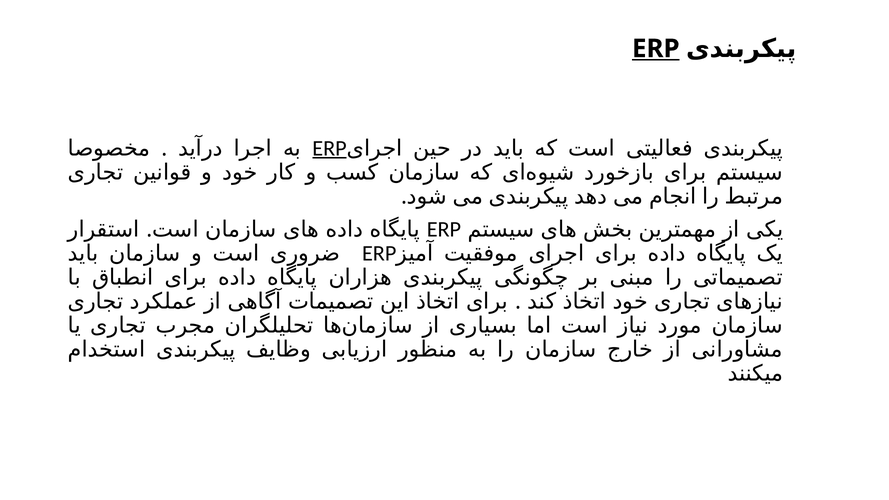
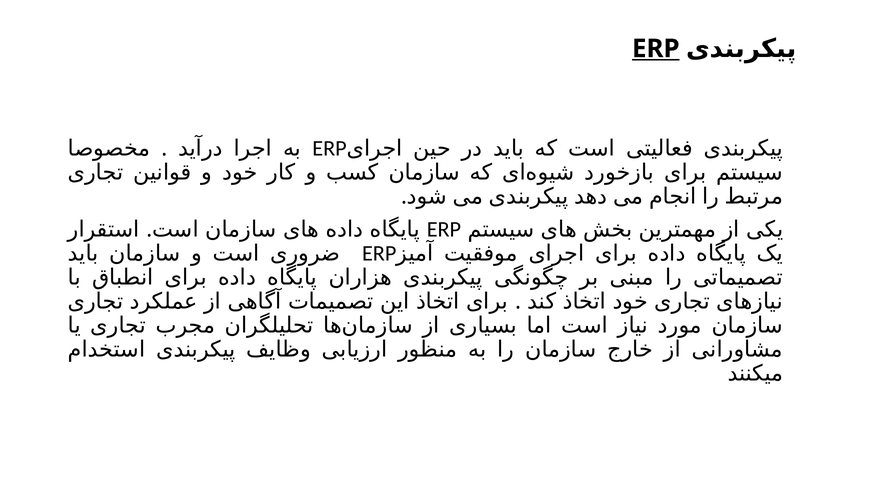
ERP at (329, 148) underline: present -> none
